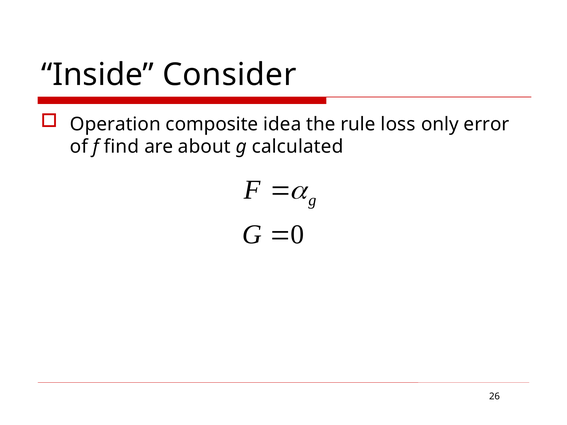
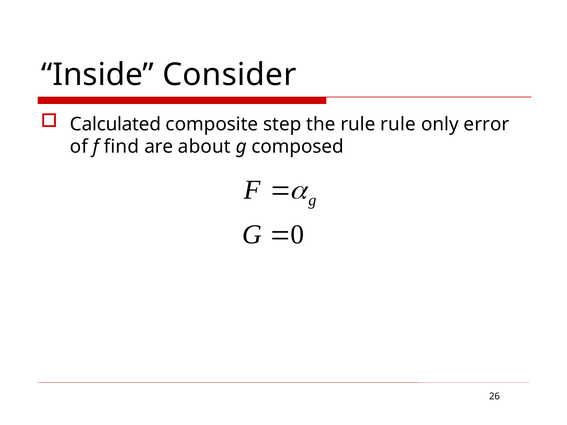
Operation: Operation -> Calculated
idea: idea -> step
rule loss: loss -> rule
calculated: calculated -> composed
